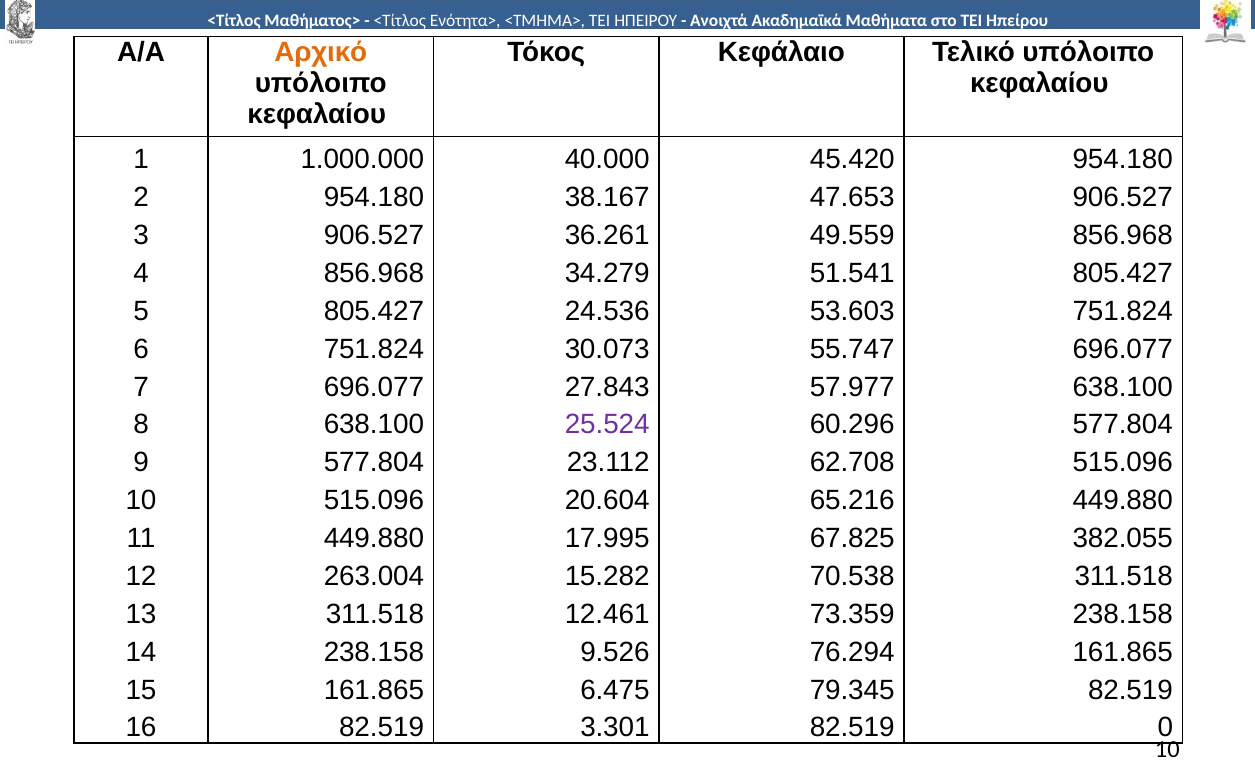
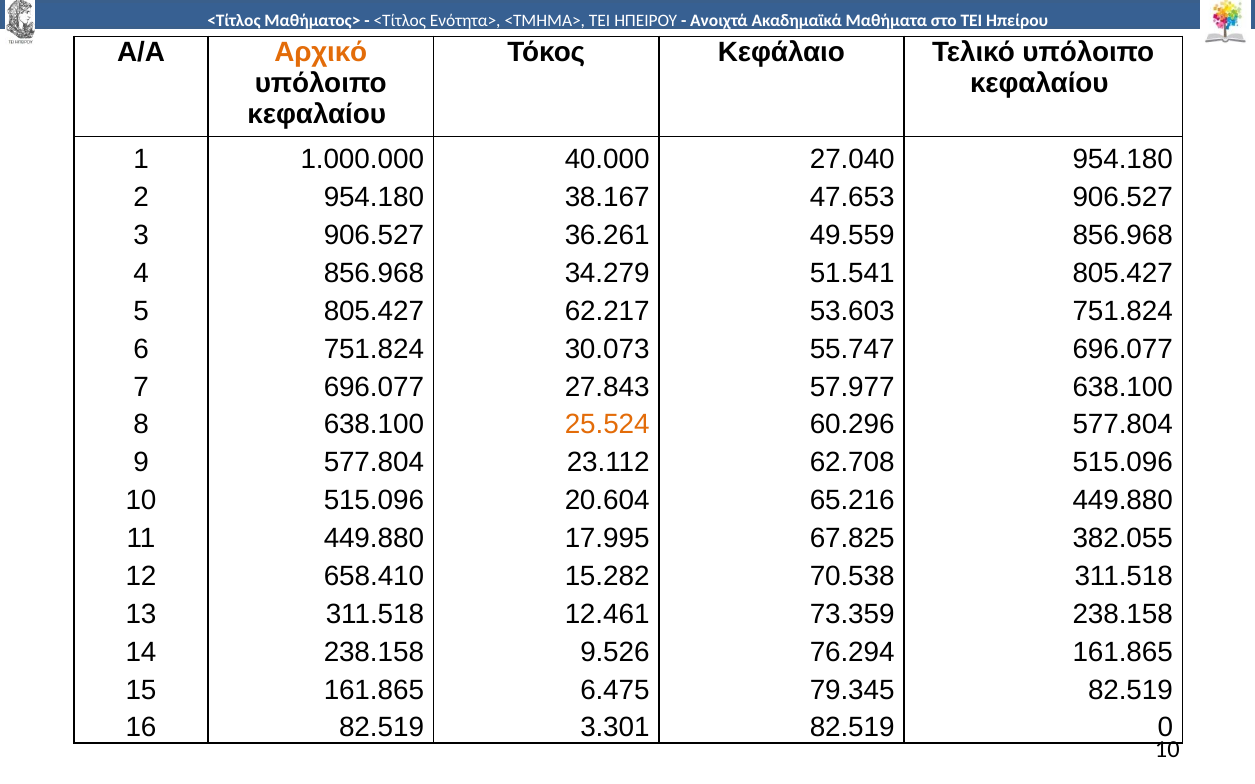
45.420: 45.420 -> 27.040
24.536: 24.536 -> 62.217
25.524 colour: purple -> orange
263.004: 263.004 -> 658.410
